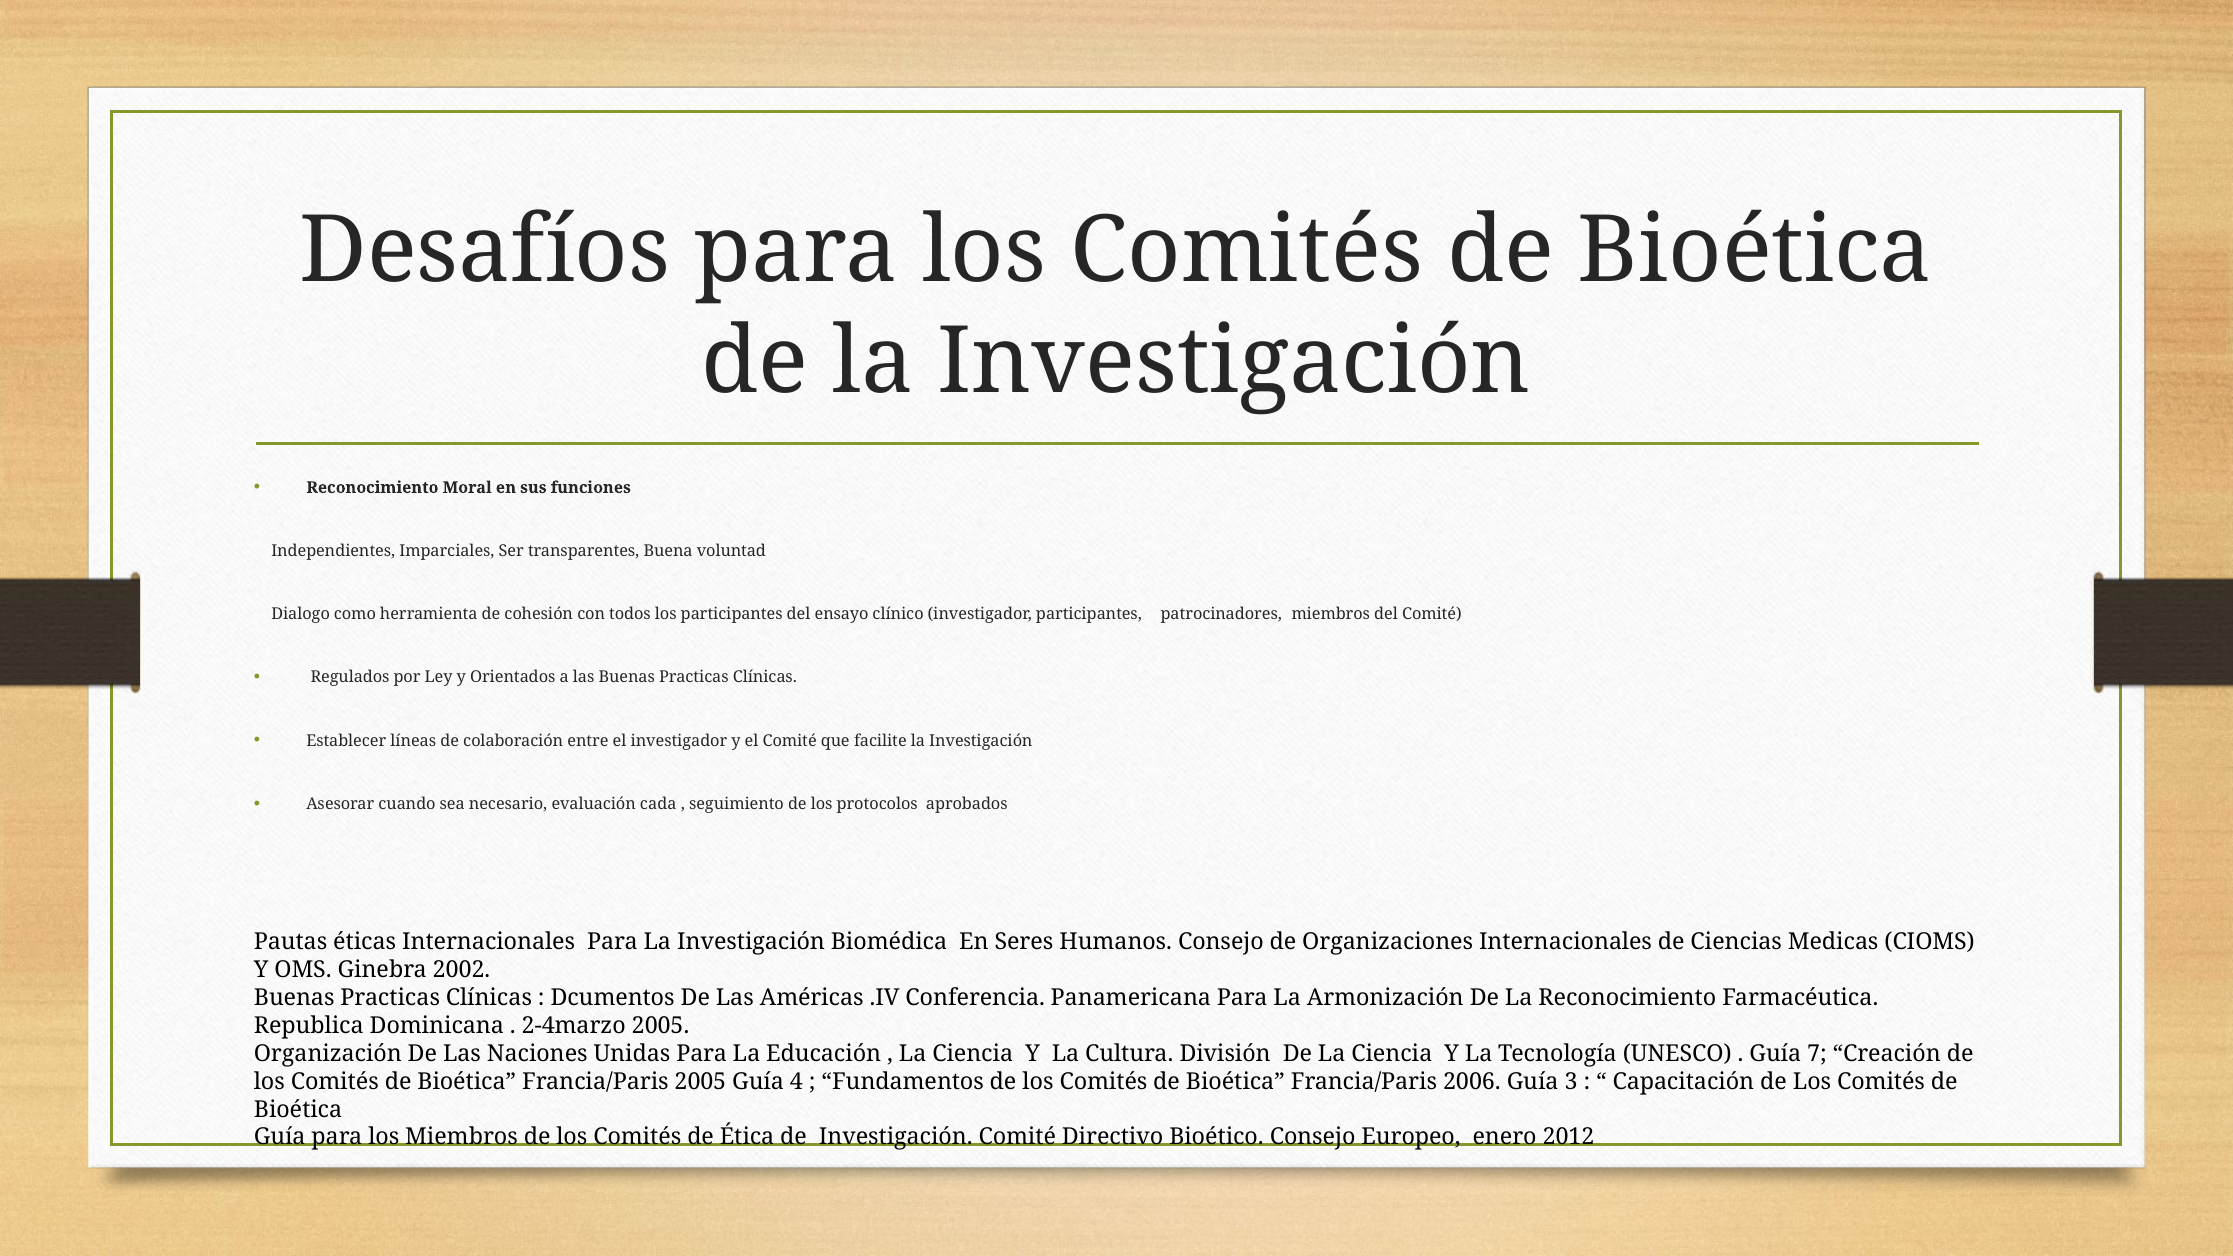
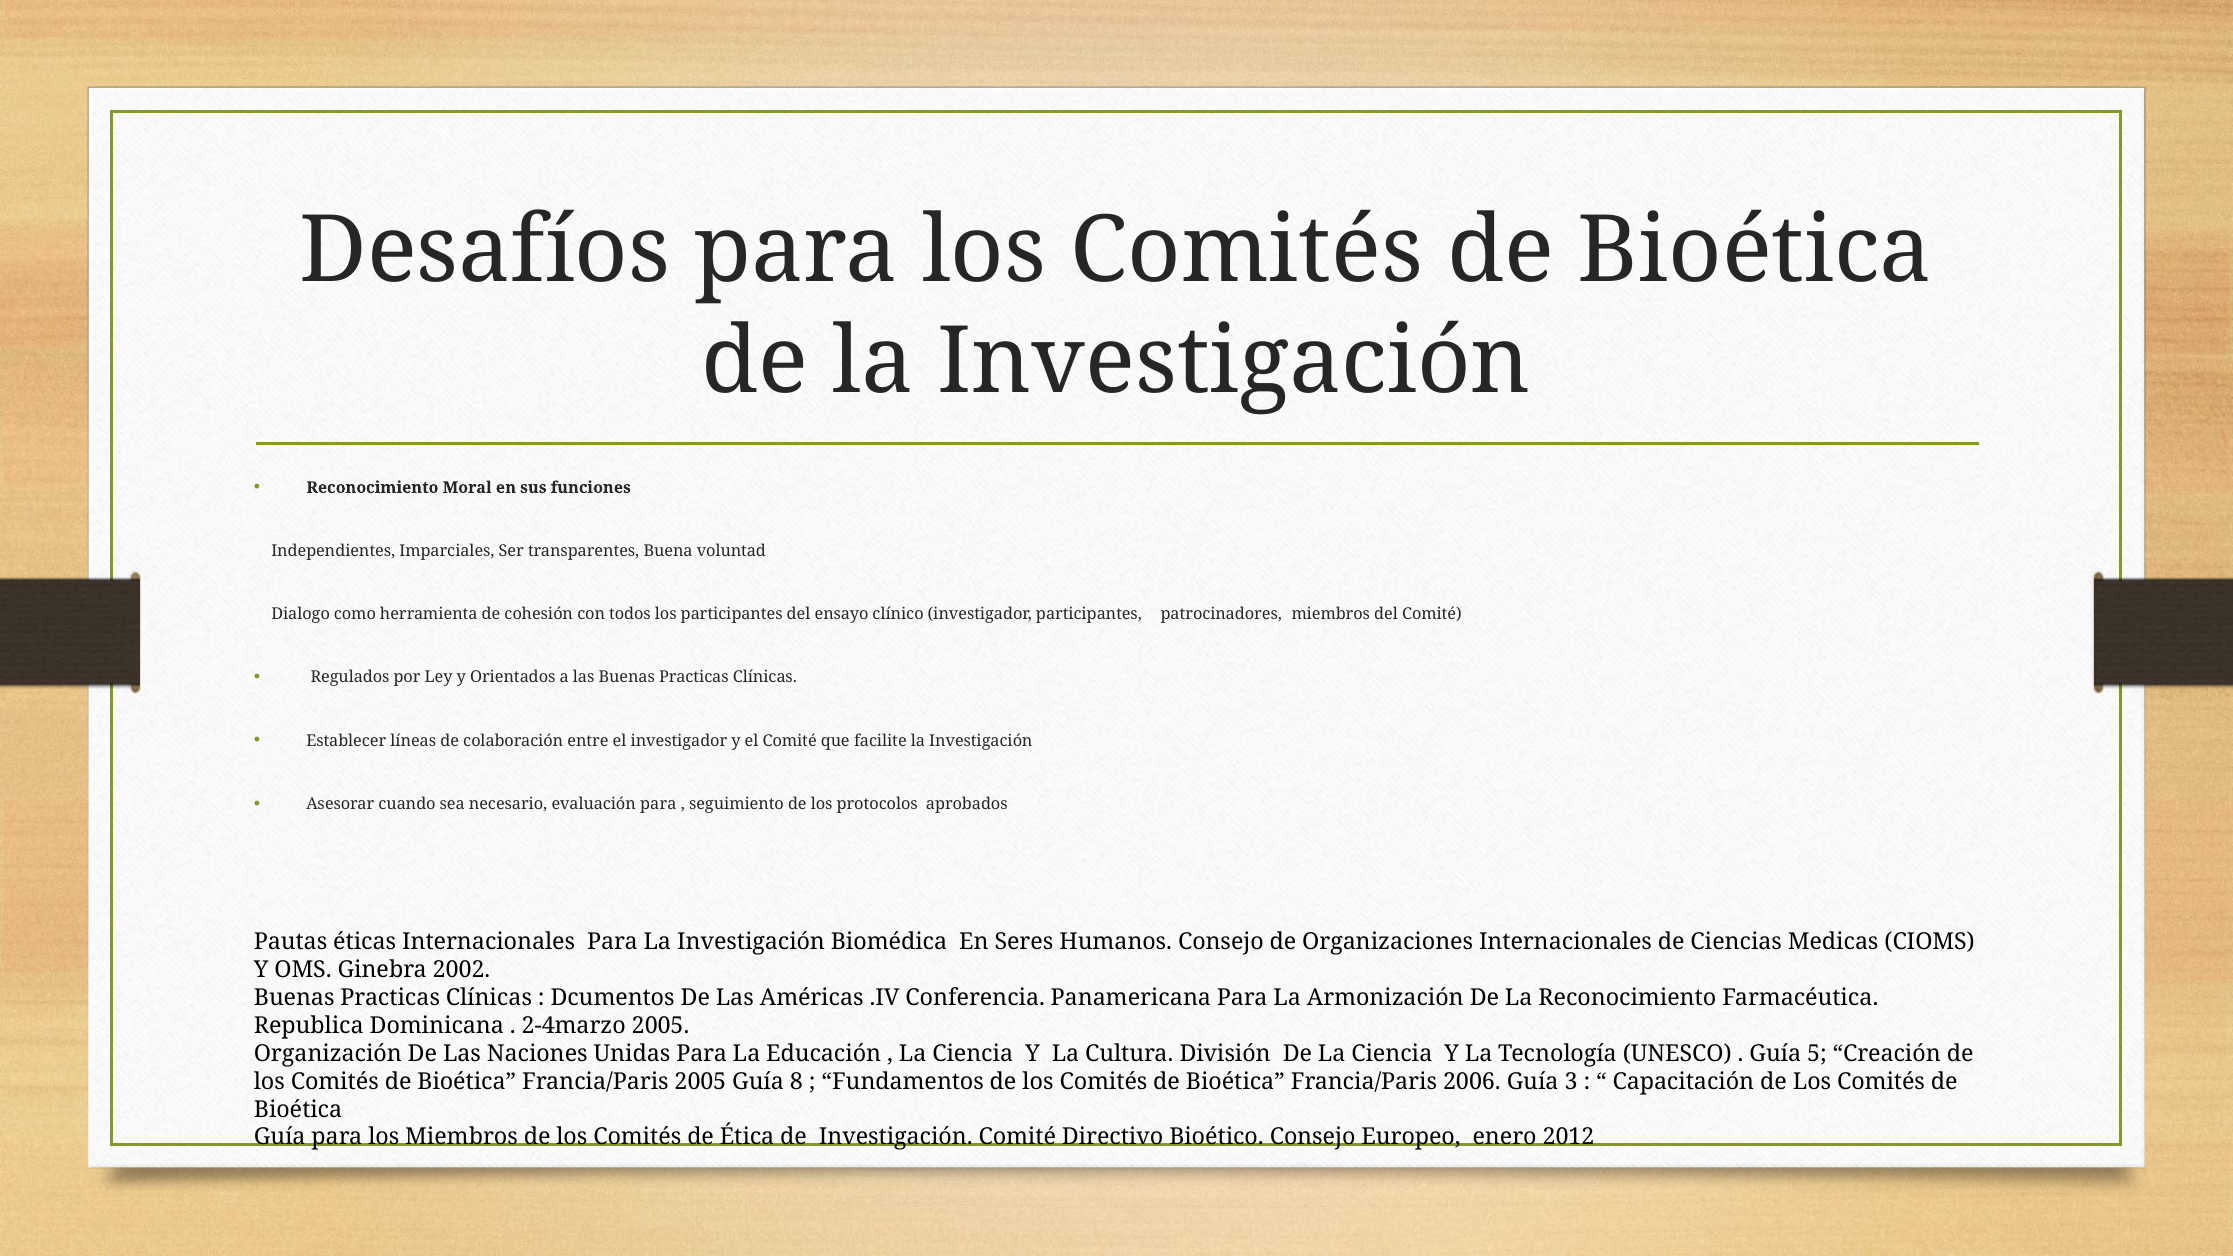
evaluación cada: cada -> para
7: 7 -> 5
4: 4 -> 8
